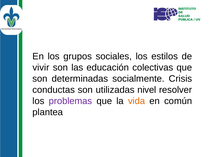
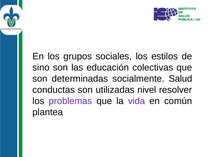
vivir: vivir -> sino
Crisis: Crisis -> Salud
vida colour: orange -> purple
